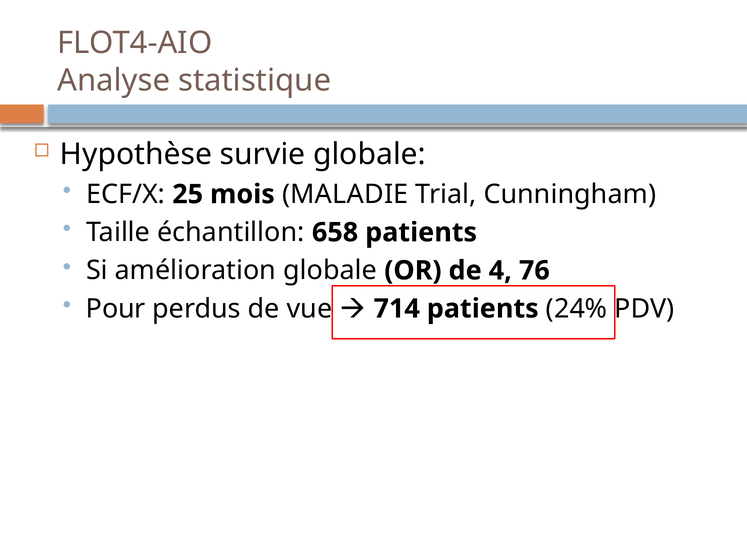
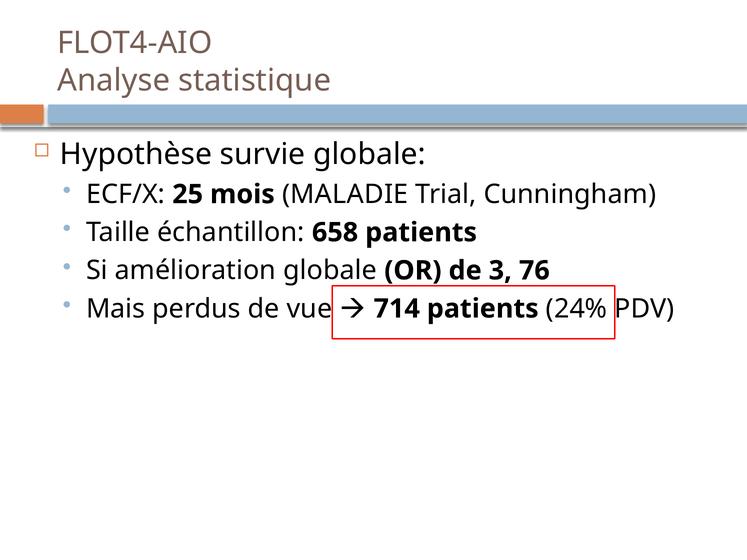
4: 4 -> 3
Pour: Pour -> Mais
